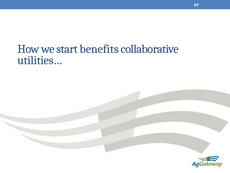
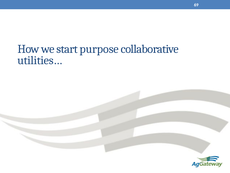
benefits: benefits -> purpose
